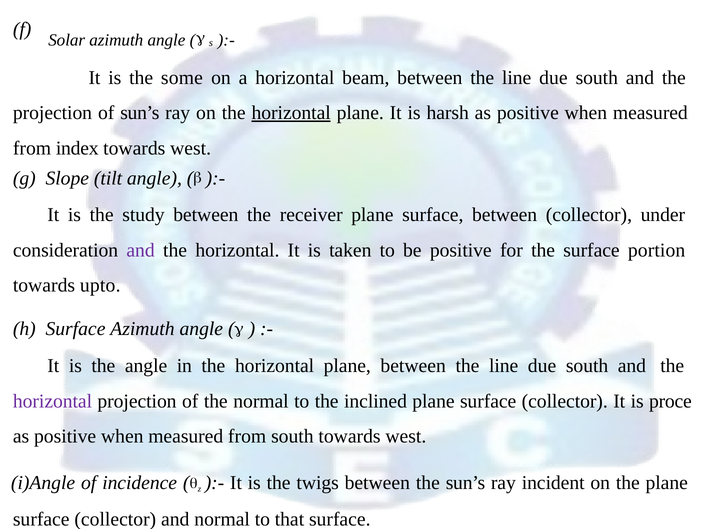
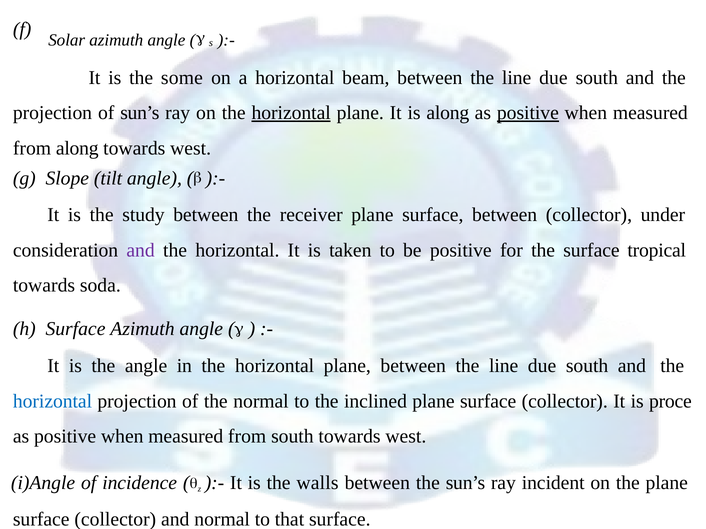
is harsh: harsh -> along
positive at (528, 113) underline: none -> present
from index: index -> along
portion: portion -> tropical
upto: upto -> soda
horizontal at (53, 402) colour: purple -> blue
twigs: twigs -> walls
